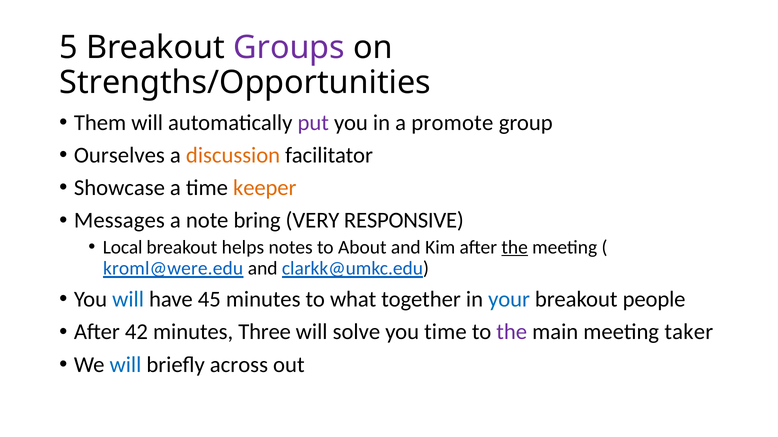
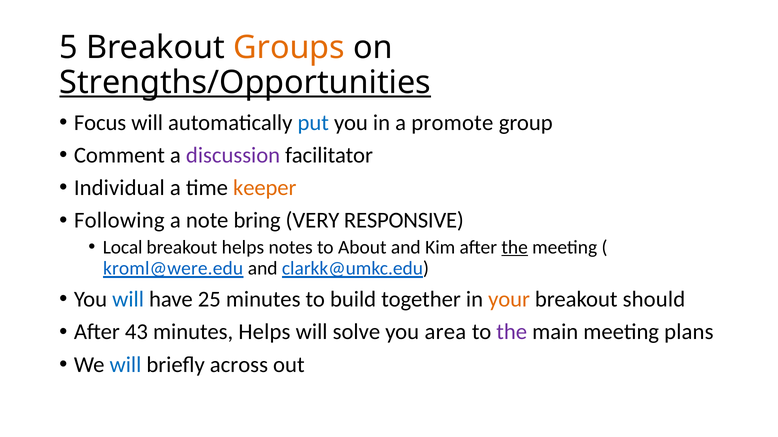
Groups colour: purple -> orange
Strengths/Opportunities underline: none -> present
Them: Them -> Focus
put colour: purple -> blue
Ourselves: Ourselves -> Comment
discussion colour: orange -> purple
Showcase: Showcase -> Individual
Messages: Messages -> Following
45: 45 -> 25
what: what -> build
your colour: blue -> orange
people: people -> should
42: 42 -> 43
minutes Three: Three -> Helps
you time: time -> area
taker: taker -> plans
